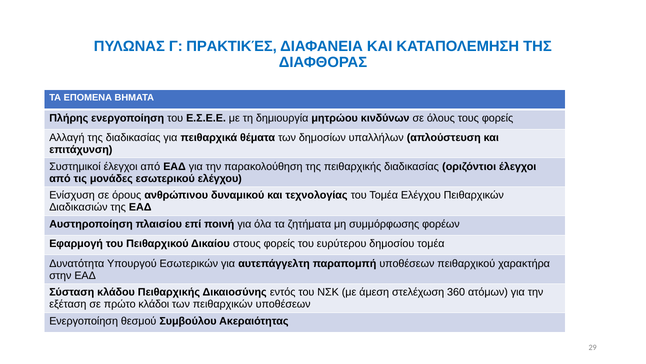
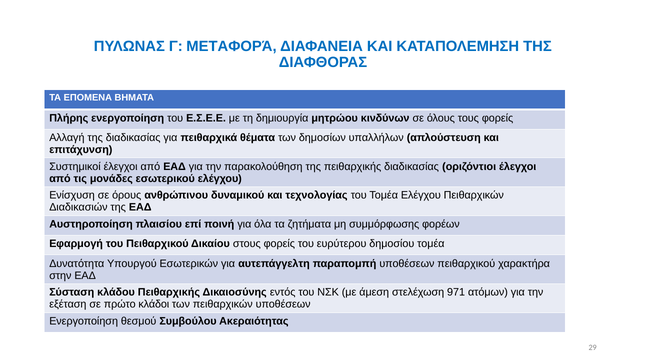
ΠΡΑΚΤΙΚΈΣ: ΠΡΑΚΤΙΚΈΣ -> ΜΕΤΑΦΟΡΆ
360: 360 -> 971
